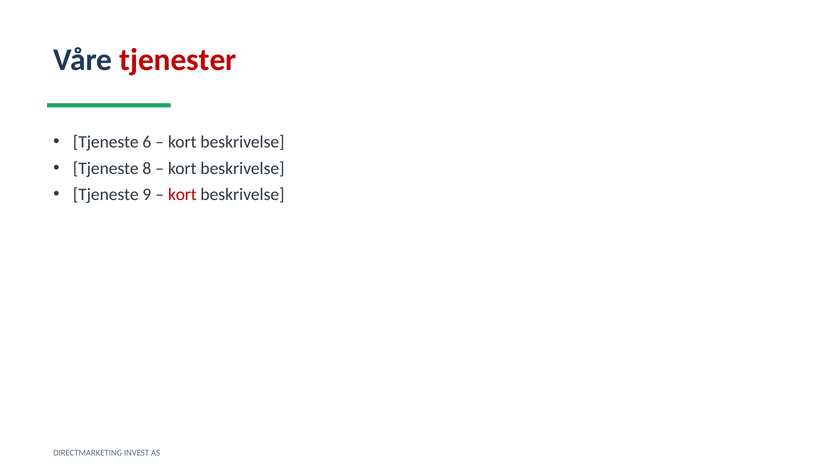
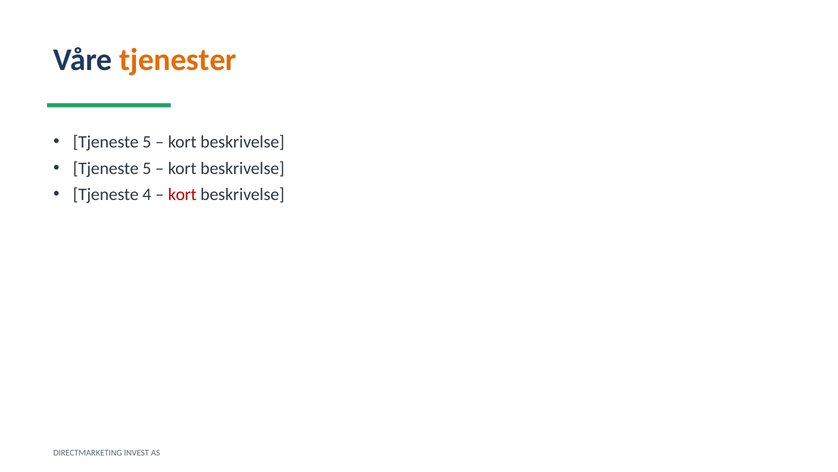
tjenester colour: red -> orange
6 at (147, 142): 6 -> 5
8 at (147, 168): 8 -> 5
9: 9 -> 4
